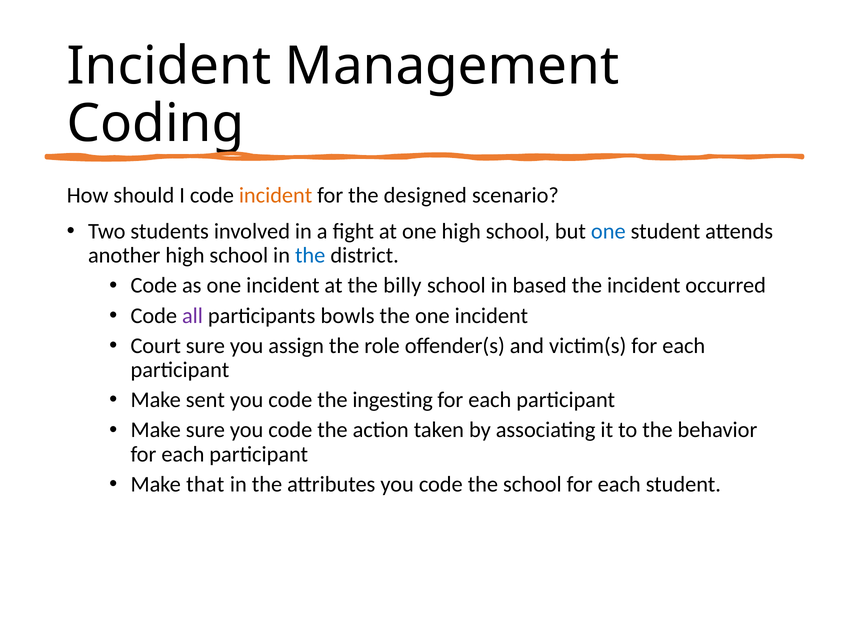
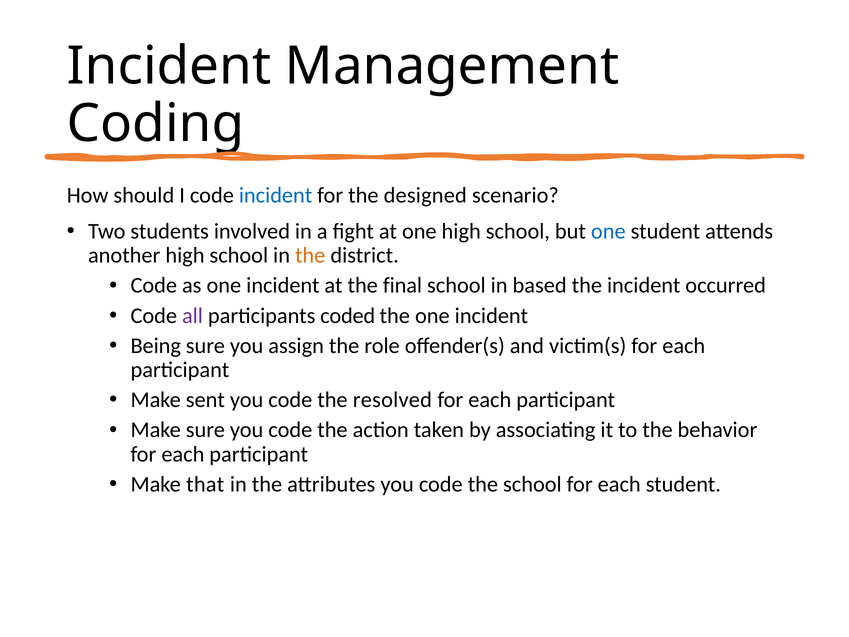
incident at (276, 195) colour: orange -> blue
the at (310, 255) colour: blue -> orange
billy: billy -> final
bowls: bowls -> coded
Court: Court -> Being
ingesting: ingesting -> resolved
